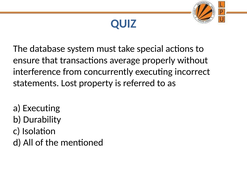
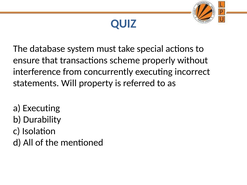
average: average -> scheme
Lost: Lost -> Will
